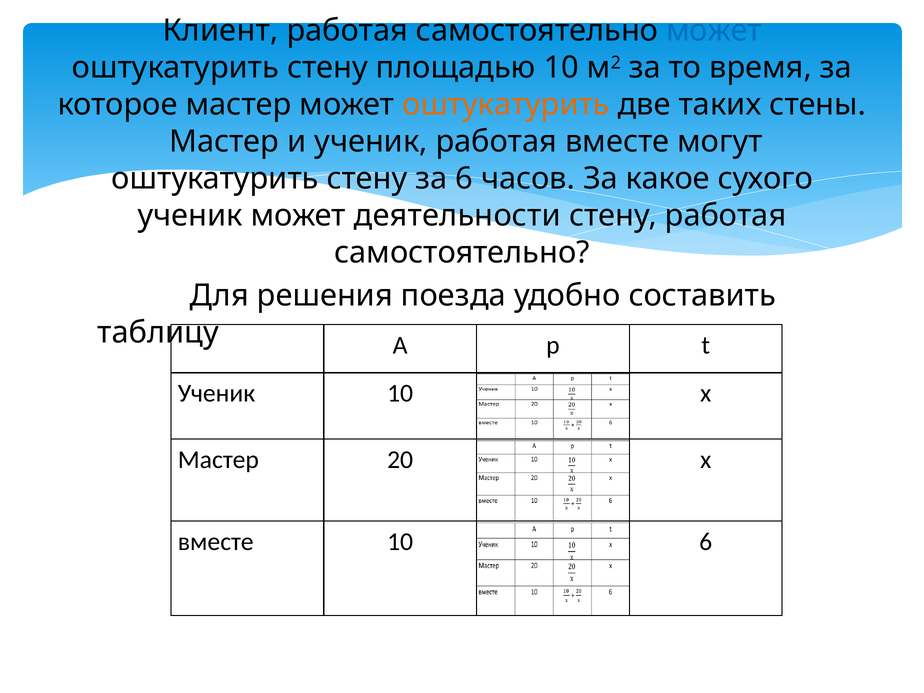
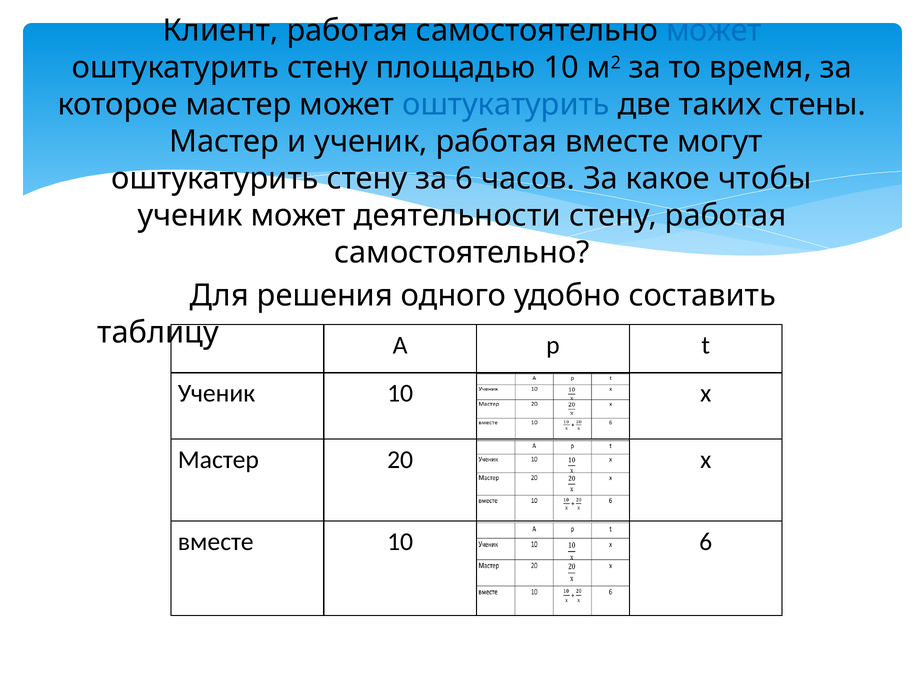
оштукатурить at (506, 105) colour: orange -> blue
сухого: сухого -> чтобы
поезда: поезда -> одного
